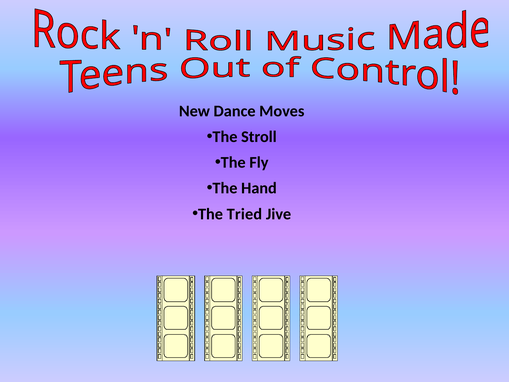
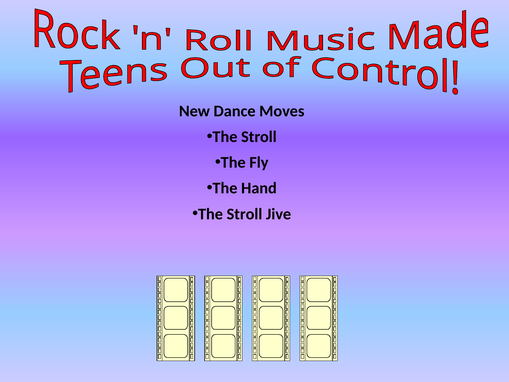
Tried at (244, 214): Tried -> Stroll
